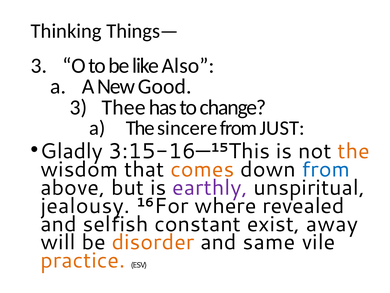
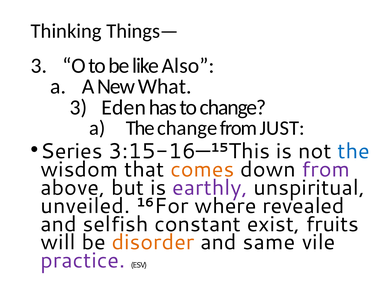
Good: Good -> What
Thee: Thee -> Eden
The sincere: sincere -> change
Gladly: Gladly -> Series
the at (354, 151) colour: orange -> blue
from at (326, 169) colour: blue -> purple
jealousy: jealousy -> unveiled
away: away -> fruits
practice colour: orange -> purple
